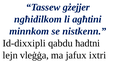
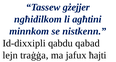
ħadtni: ħadtni -> qabad
vleġġa: vleġġa -> traġġa
ixtri: ixtri -> ħajti
